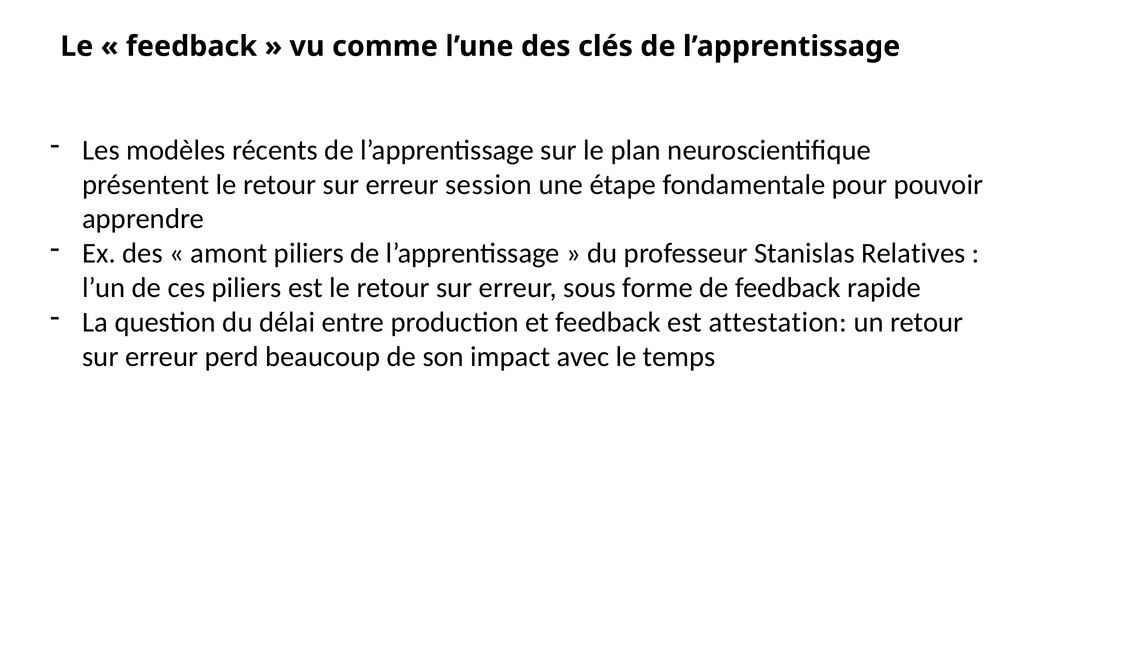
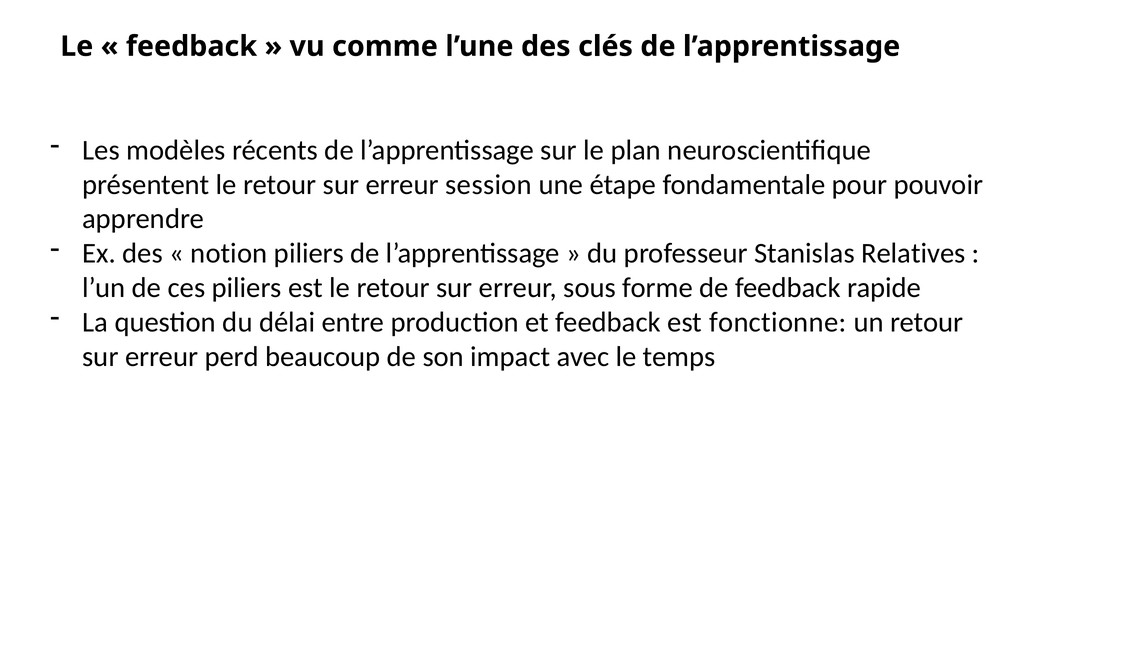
amont: amont -> notion
attestation: attestation -> fonctionne
